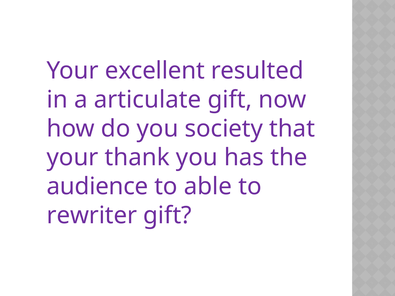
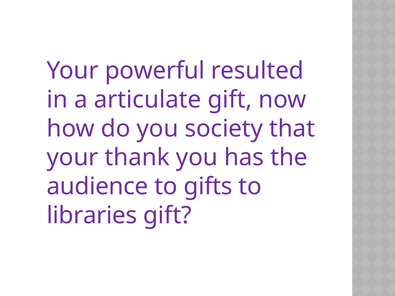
excellent: excellent -> powerful
able: able -> gifts
rewriter: rewriter -> libraries
